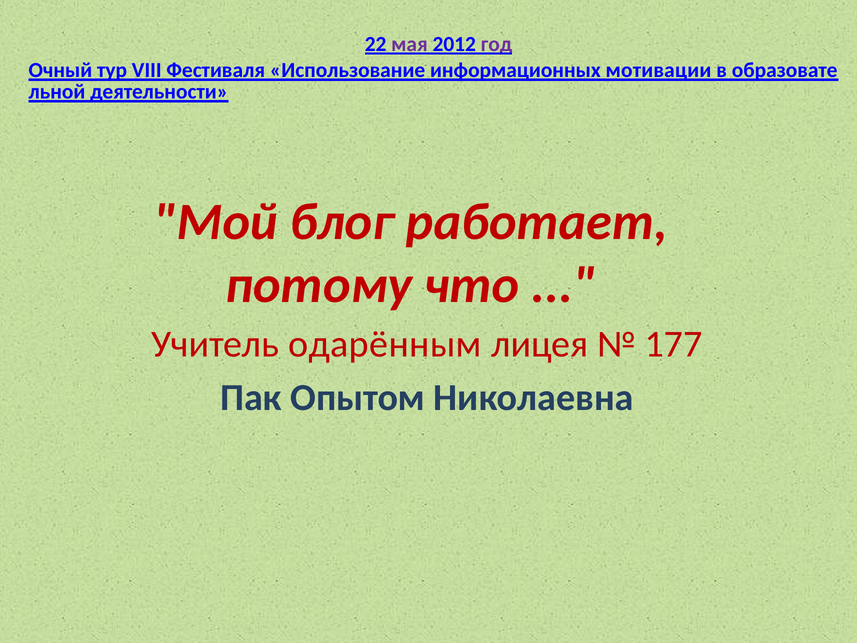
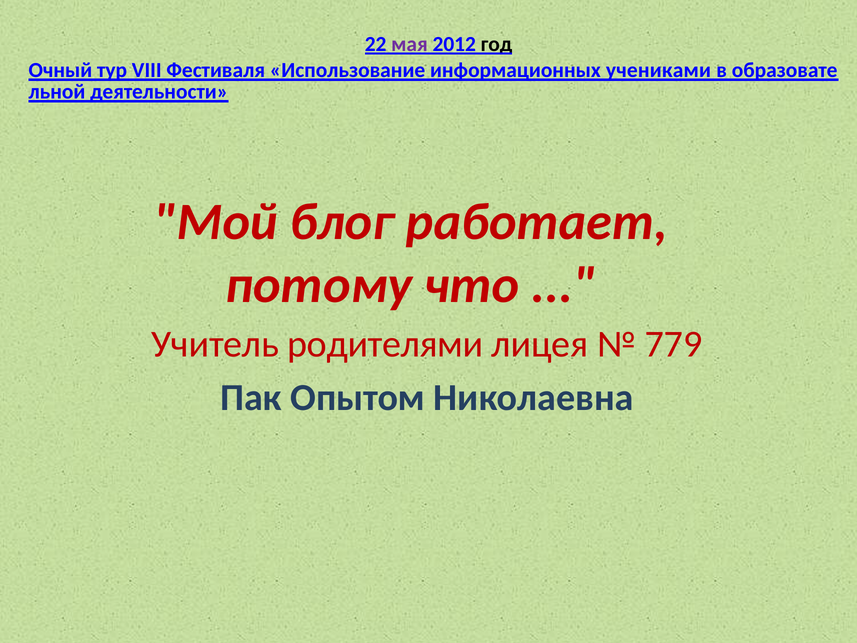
год colour: purple -> black
мотивации: мотивации -> учениками
одарённым: одарённым -> родителями
177: 177 -> 779
